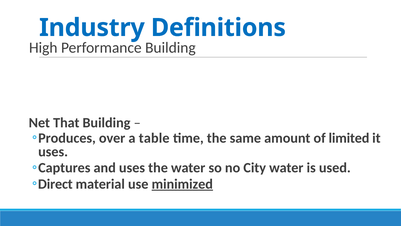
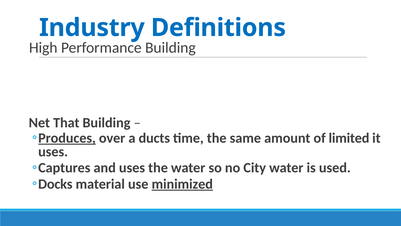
Produces underline: none -> present
table: table -> ducts
Direct: Direct -> Docks
